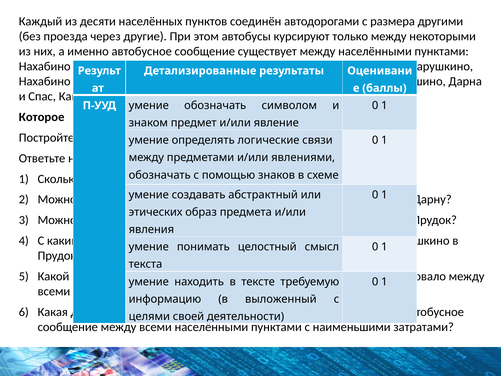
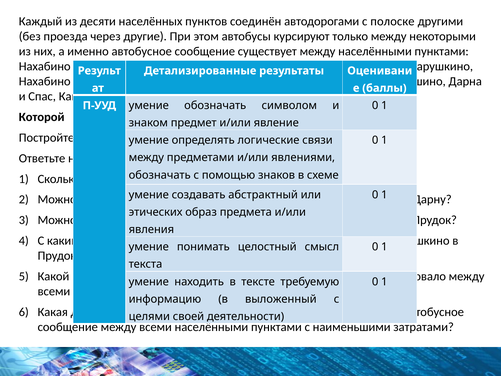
размера: размера -> полоске
Которое: Которое -> Которой
